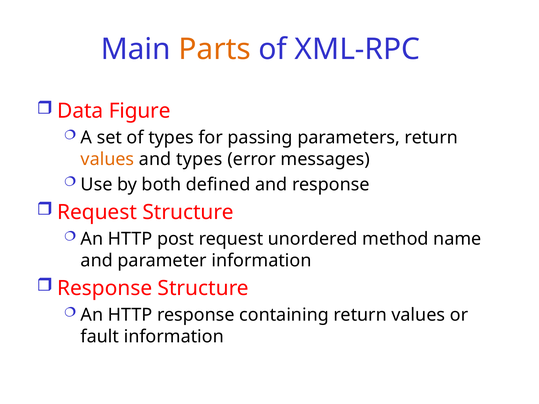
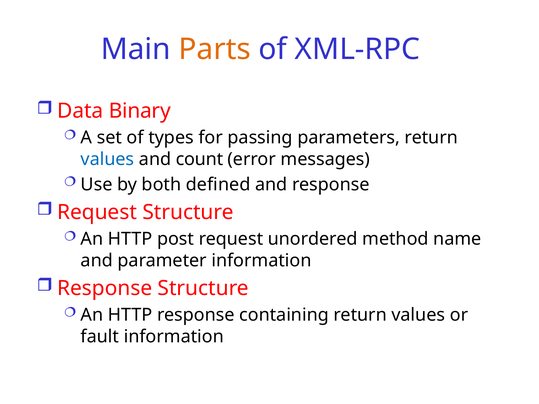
Figure: Figure -> Binary
values at (107, 159) colour: orange -> blue
and types: types -> count
